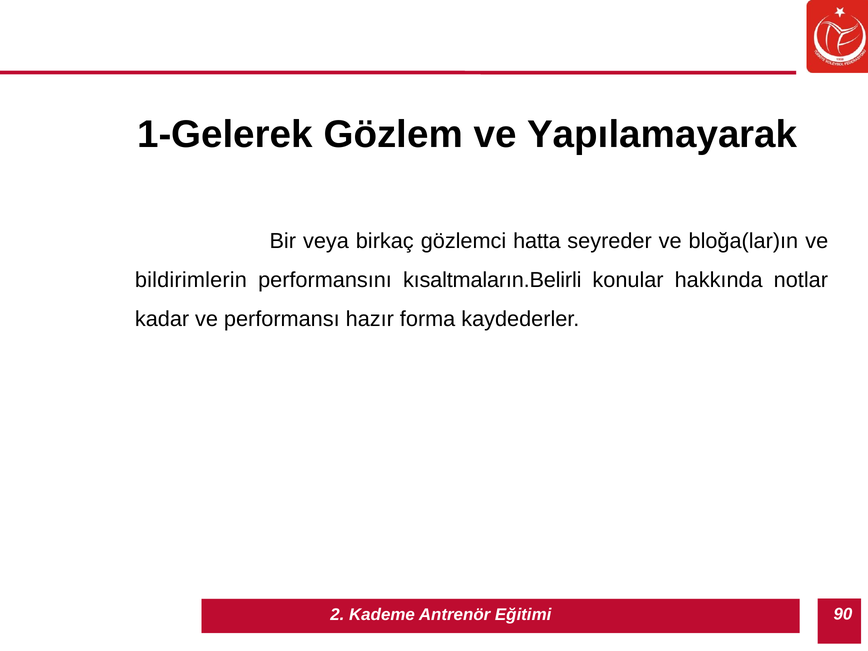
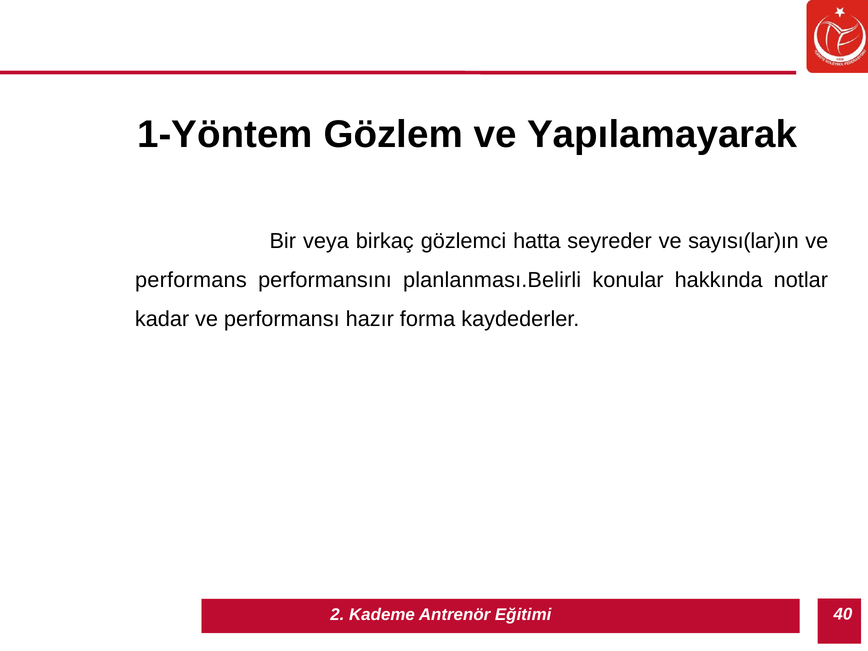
1-Gelerek: 1-Gelerek -> 1-Yöntem
bloğa(lar)ın: bloğa(lar)ın -> sayısı(lar)ın
bildirimlerin: bildirimlerin -> performans
kısaltmaların.Belirli: kısaltmaların.Belirli -> planlanması.Belirli
90: 90 -> 40
